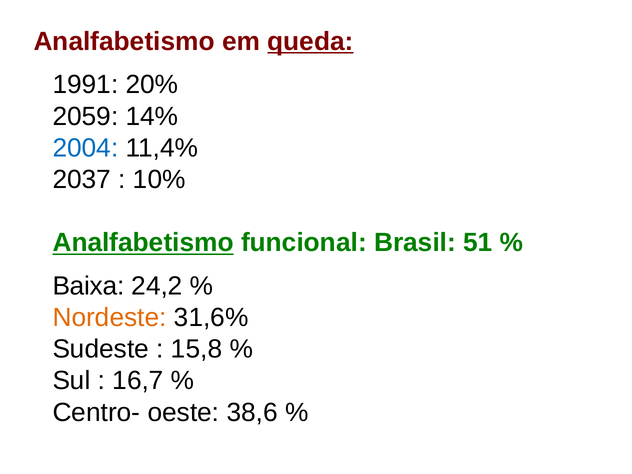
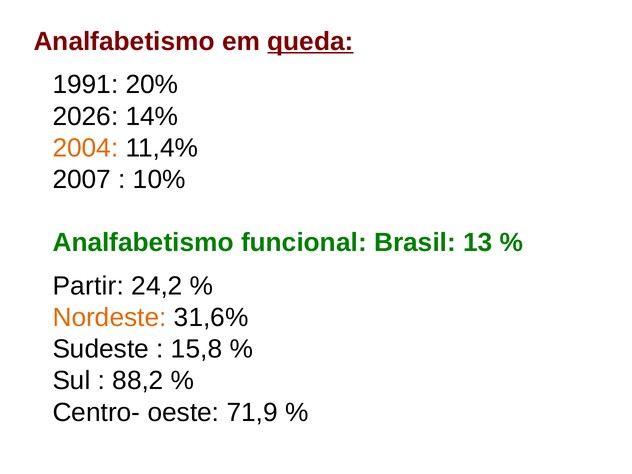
2059: 2059 -> 2026
2004 colour: blue -> orange
2037: 2037 -> 2007
Analfabetismo at (143, 243) underline: present -> none
51: 51 -> 13
Baixa: Baixa -> Partir
16,7: 16,7 -> 88,2
38,6: 38,6 -> 71,9
